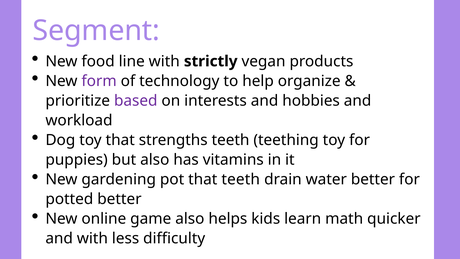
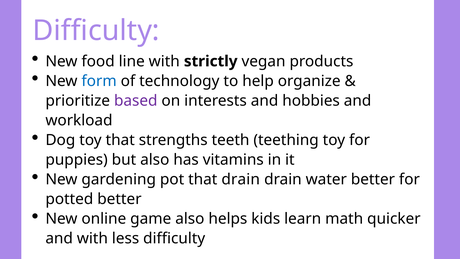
Segment at (96, 31): Segment -> Difficulty
form colour: purple -> blue
that teeth: teeth -> drain
